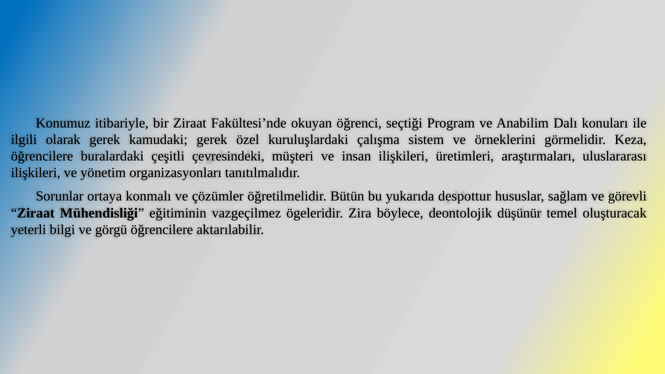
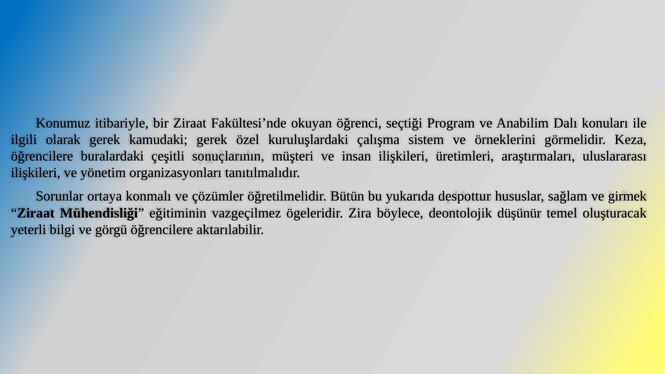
çevresindeki: çevresindeki -> sonuçlarının
görevli: görevli -> girmek
